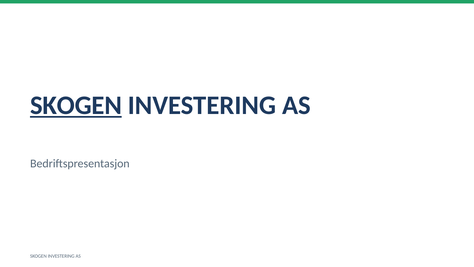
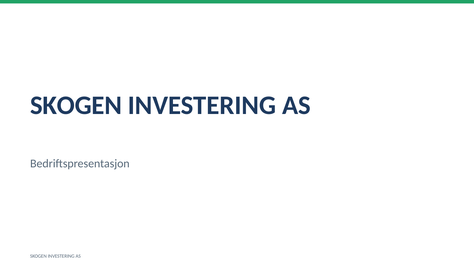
SKOGEN at (76, 105) underline: present -> none
